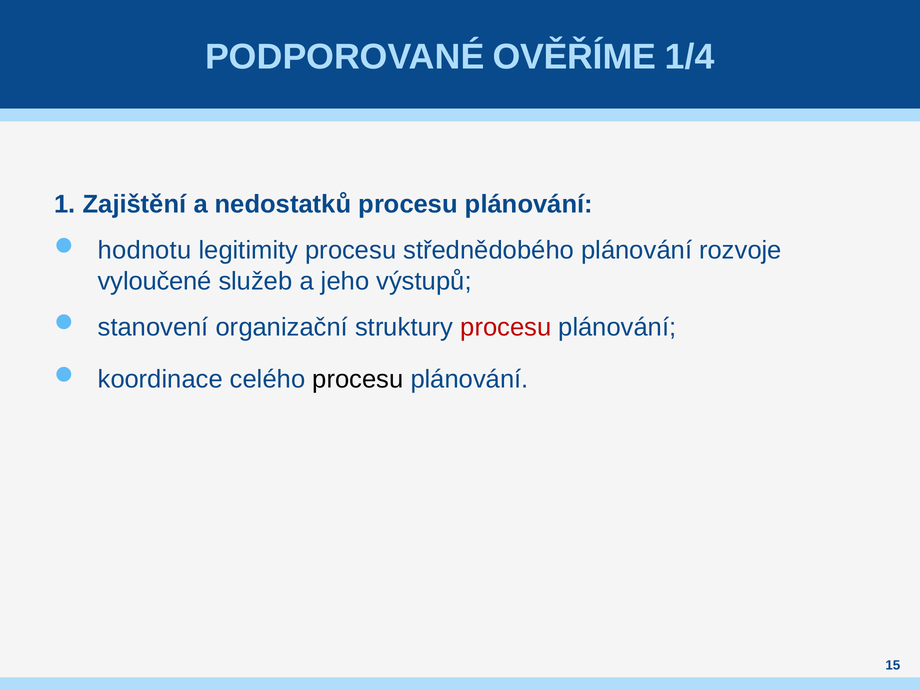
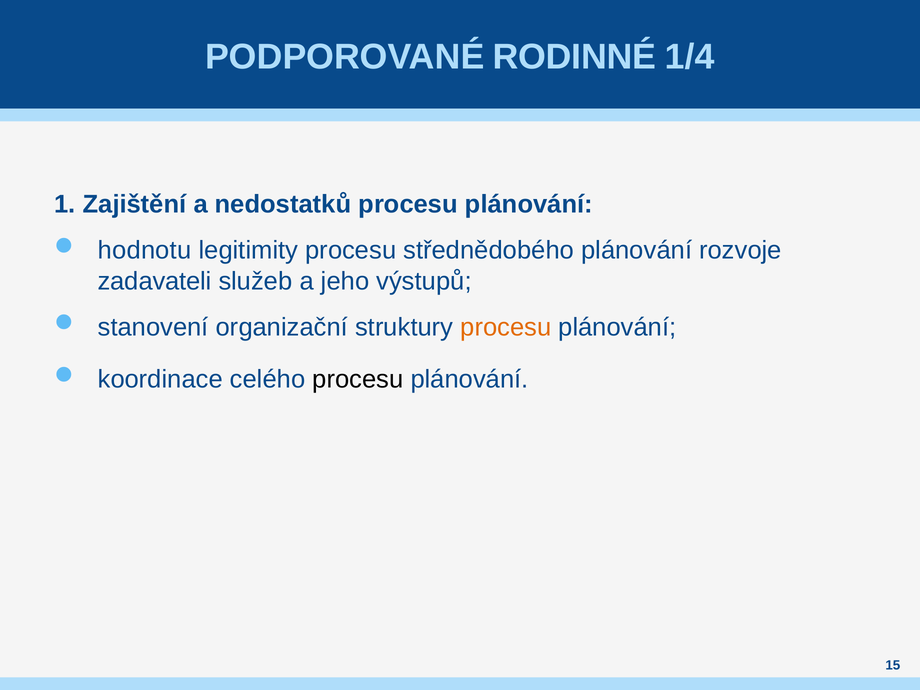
OVĚŘÍME: OVĚŘÍME -> RODINNÉ
vyloučené: vyloučené -> zadavateli
procesu at (506, 327) colour: red -> orange
